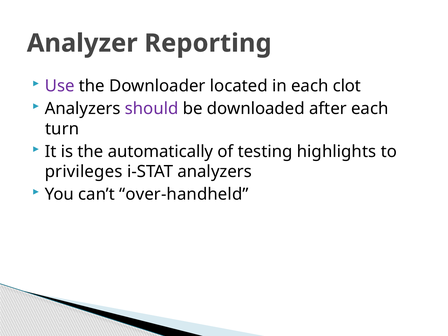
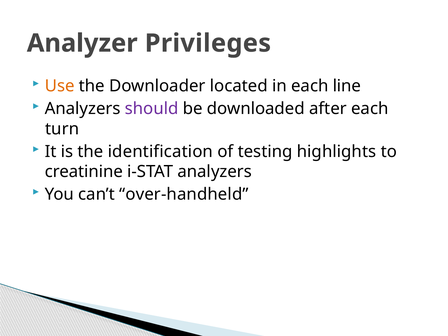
Reporting: Reporting -> Privileges
Use colour: purple -> orange
clot: clot -> line
automatically: automatically -> identification
privileges: privileges -> creatinine
